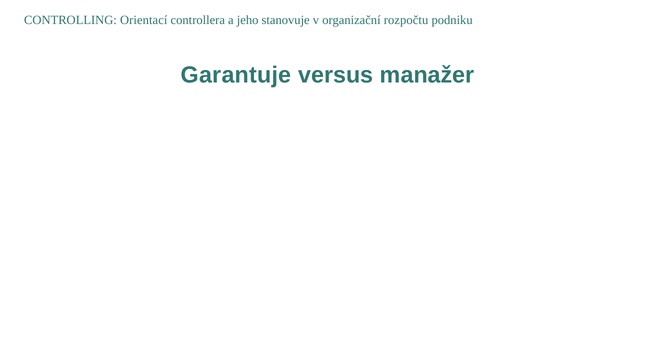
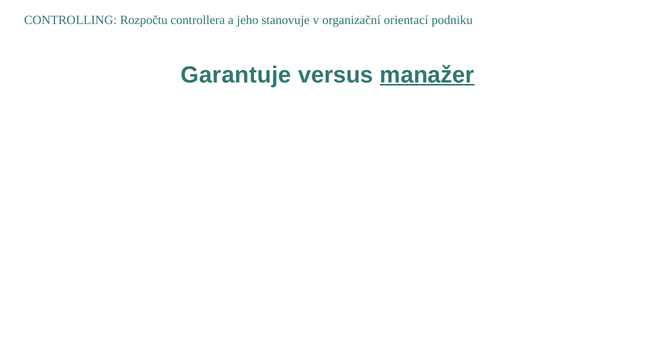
Orientací: Orientací -> Rozpočtu
rozpočtu: rozpočtu -> orientací
manažer underline: none -> present
